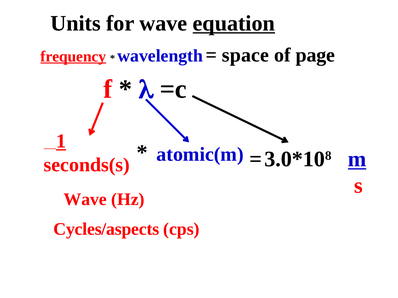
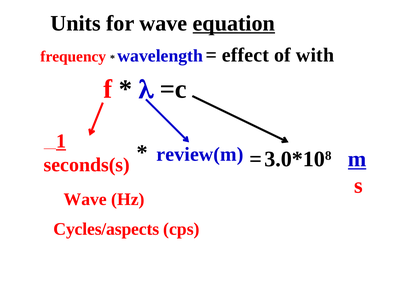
frequency underline: present -> none
space: space -> effect
page: page -> with
atomic(m: atomic(m -> review(m
